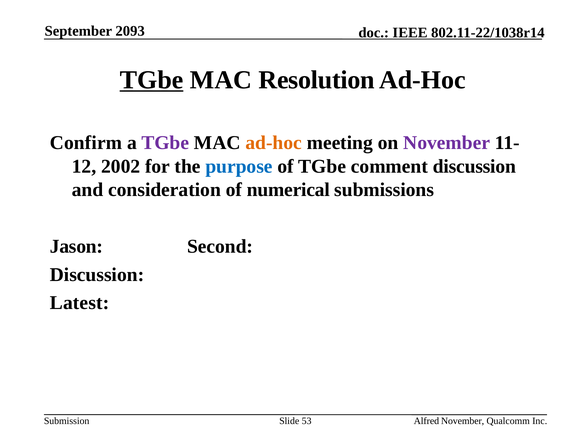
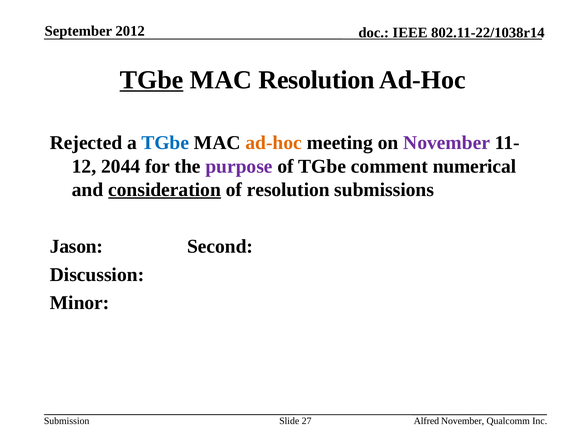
2093: 2093 -> 2012
Confirm: Confirm -> Rejected
TGbe at (165, 143) colour: purple -> blue
2002: 2002 -> 2044
purpose colour: blue -> purple
comment discussion: discussion -> numerical
consideration underline: none -> present
of numerical: numerical -> resolution
Latest: Latest -> Minor
53: 53 -> 27
